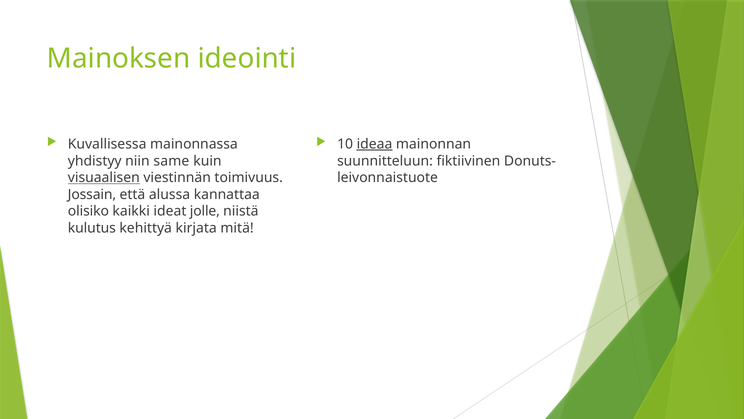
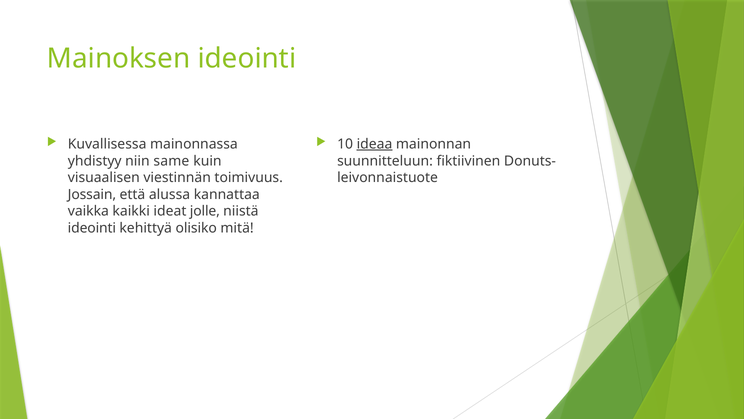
visuaalisen underline: present -> none
olisiko: olisiko -> vaikka
kulutus at (92, 228): kulutus -> ideointi
kirjata: kirjata -> olisiko
